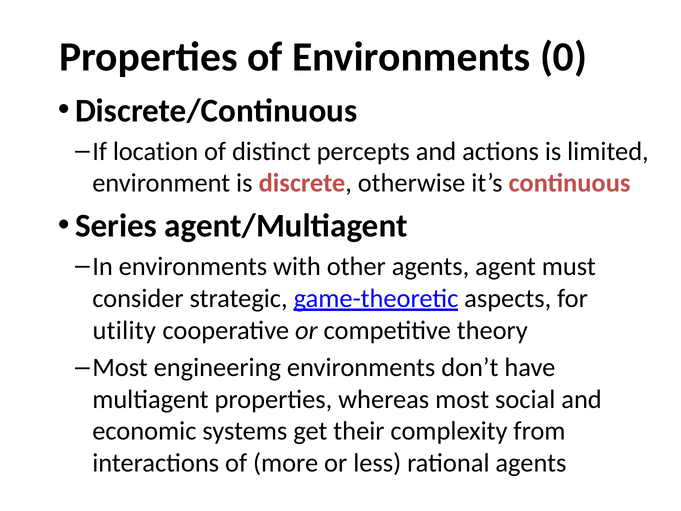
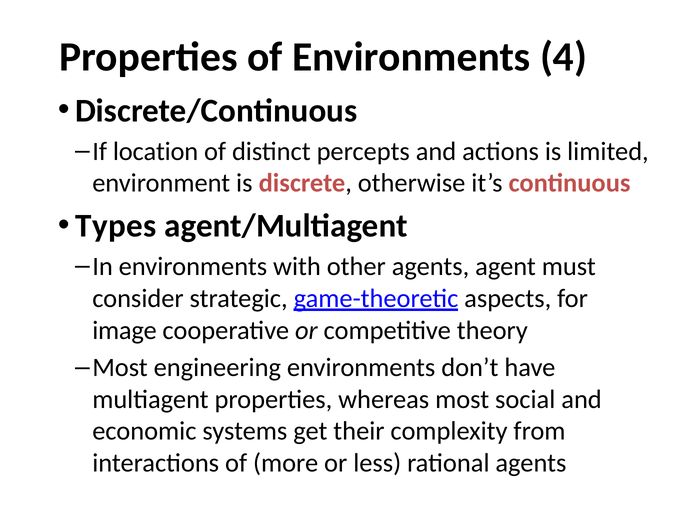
0: 0 -> 4
Series: Series -> Types
utility: utility -> image
